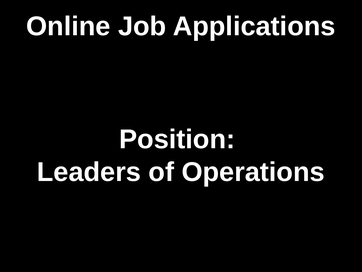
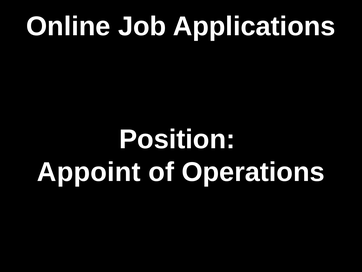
Leaders: Leaders -> Appoint
